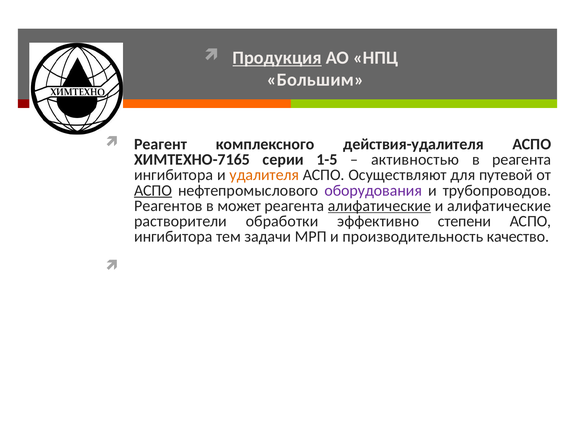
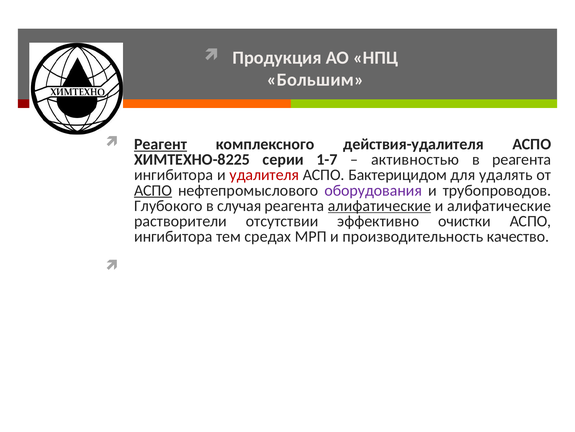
Продукция underline: present -> none
Реагент underline: none -> present
ХИМТЕХНО-7165: ХИМТЕХНО-7165 -> ХИМТЕХНО-8225
1-5: 1-5 -> 1-7
удалителя colour: orange -> red
Осуществляют: Осуществляют -> Бактерицидом
путевой: путевой -> удалять
Реагентов: Реагентов -> Глубокого
может: может -> случая
обработки: обработки -> отсутствии
степени: степени -> очистки
задачи: задачи -> средах
